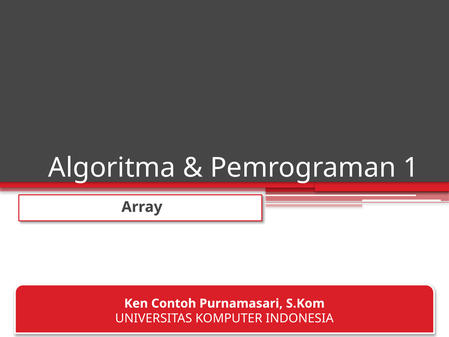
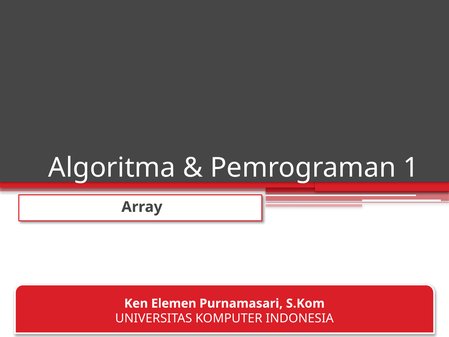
Contoh: Contoh -> Elemen
